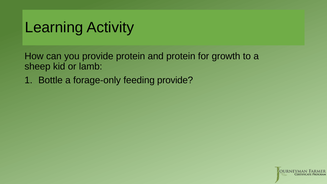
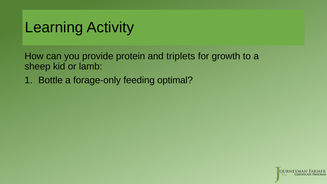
and protein: protein -> triplets
feeding provide: provide -> optimal
